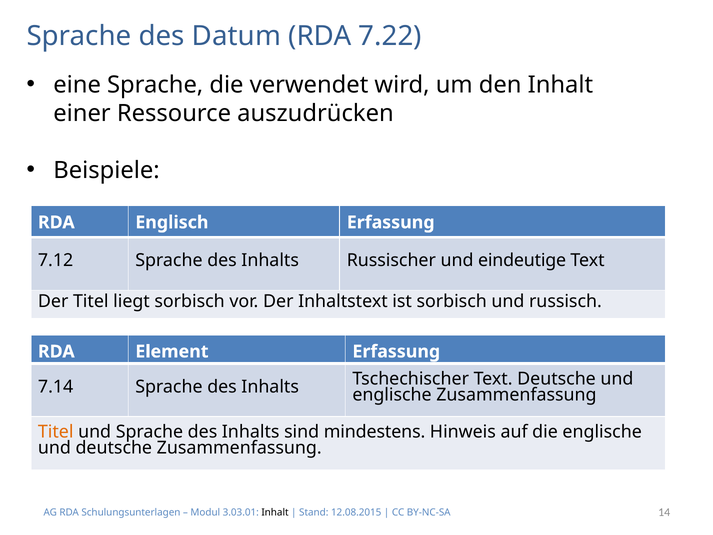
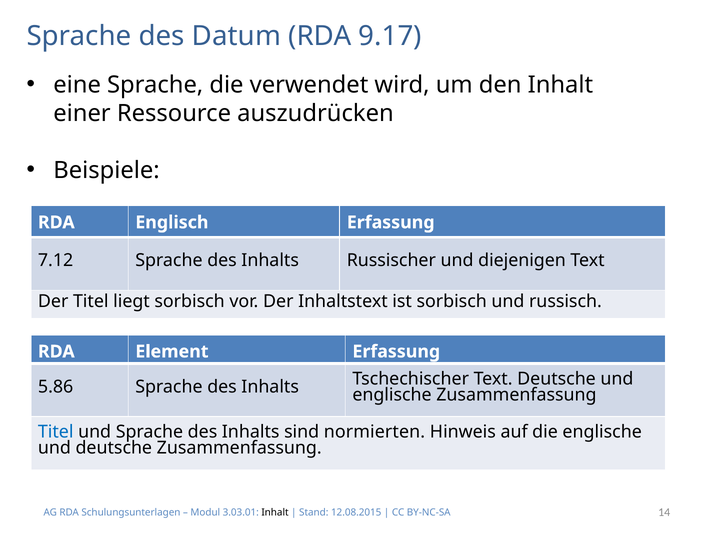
7.22: 7.22 -> 9.17
eindeutige: eindeutige -> diejenigen
7.14: 7.14 -> 5.86
Titel at (56, 432) colour: orange -> blue
mindestens: mindestens -> normierten
